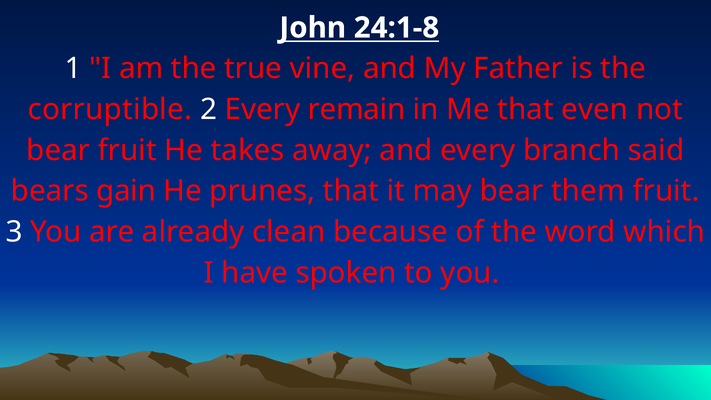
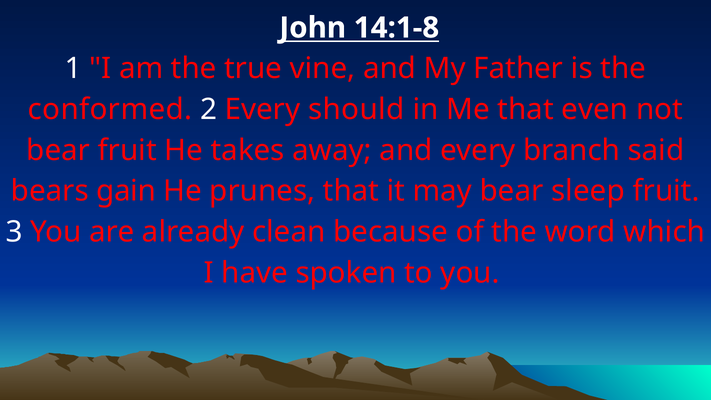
24:1-8: 24:1-8 -> 14:1-8
corruptible: corruptible -> conformed
remain: remain -> should
them: them -> sleep
